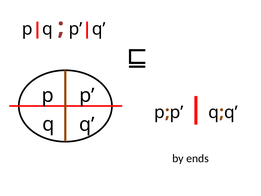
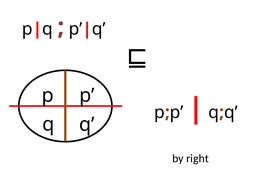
ends: ends -> right
